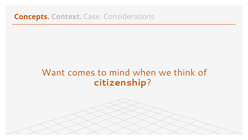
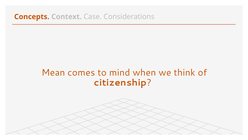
Want: Want -> Mean
